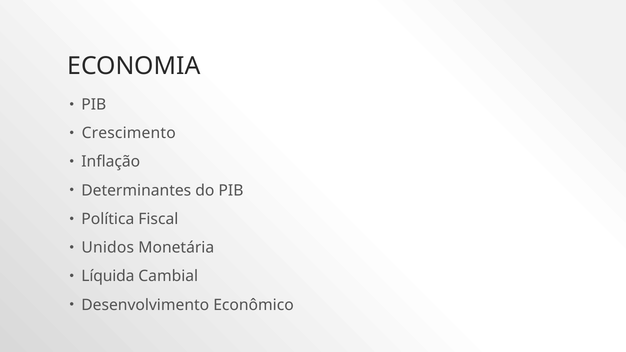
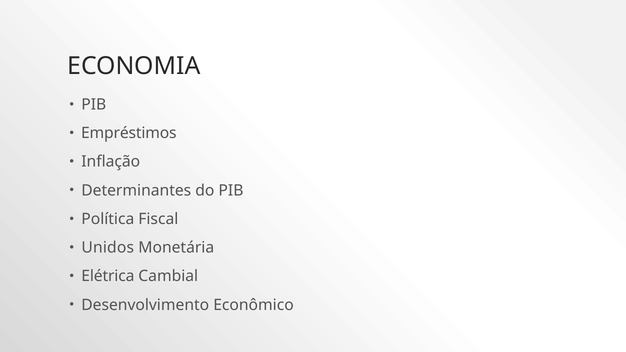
Crescimento: Crescimento -> Empréstimos
Líquida: Líquida -> Elétrica
